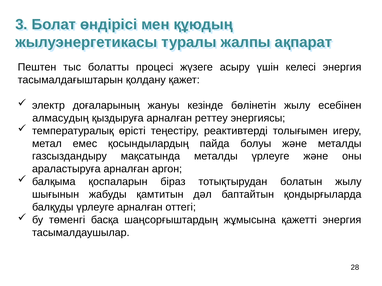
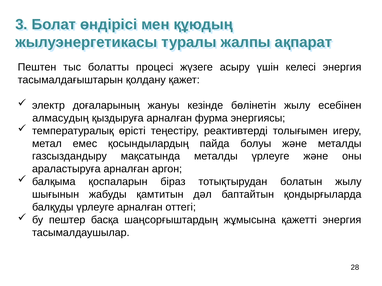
реттеу: реттеу -> фурма
төменгі: төменгі -> пештер
